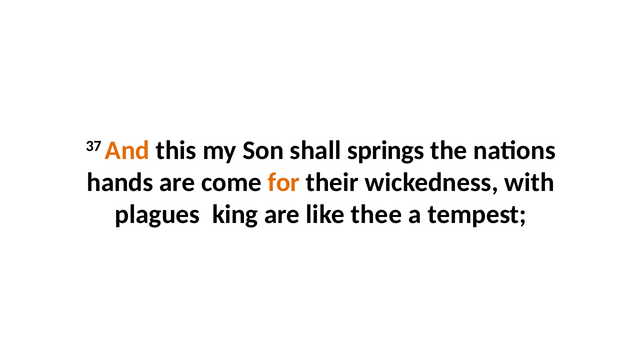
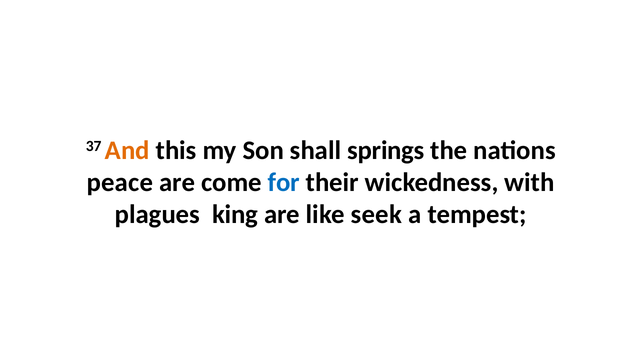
hands: hands -> peace
for colour: orange -> blue
thee: thee -> seek
